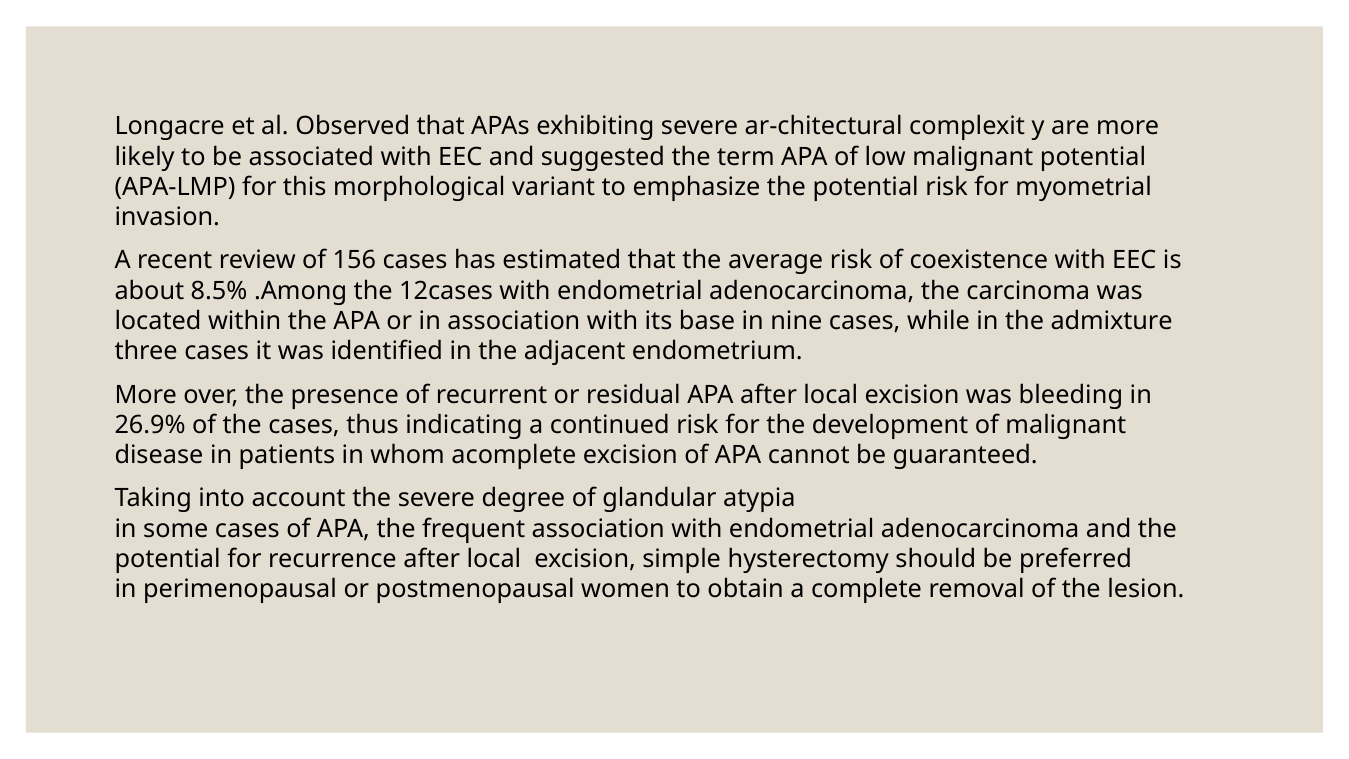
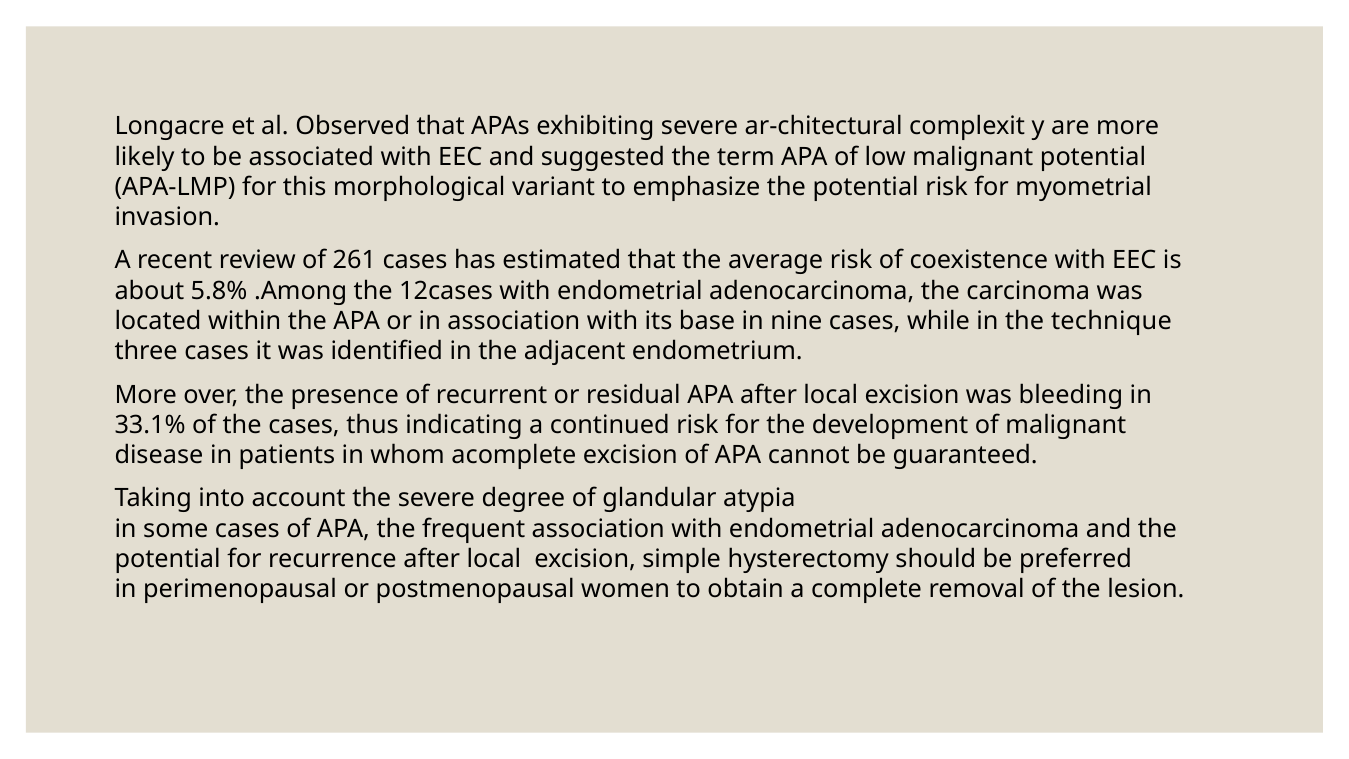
156: 156 -> 261
8.5%: 8.5% -> 5.8%
admixture: admixture -> technique
26.9%: 26.9% -> 33.1%
